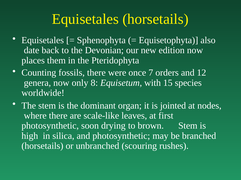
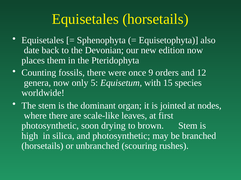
7: 7 -> 9
8: 8 -> 5
